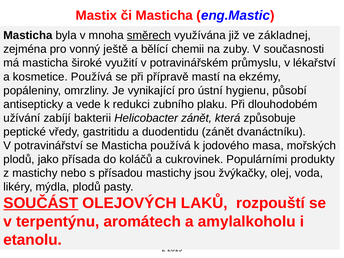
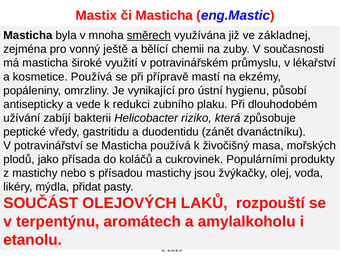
Helicobacter zánět: zánět -> riziko
jodového: jodového -> živočišný
mýdla plodů: plodů -> přidat
SOUČÁST underline: present -> none
